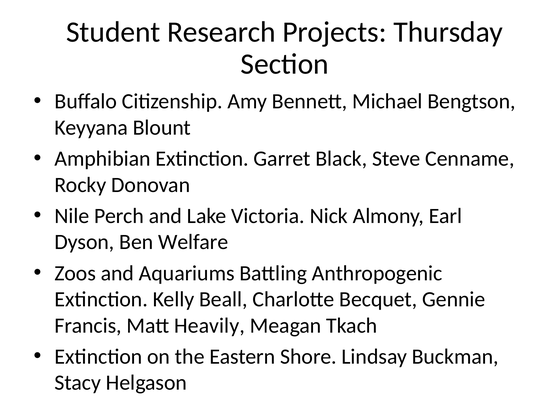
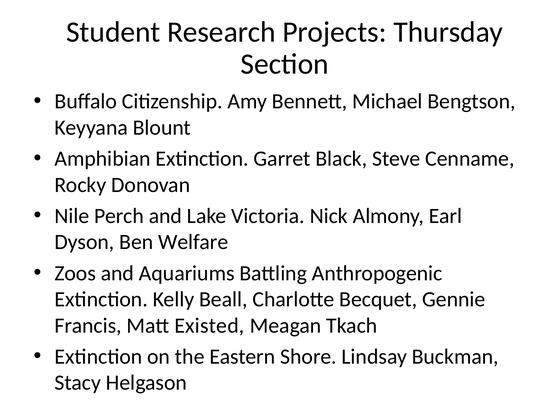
Heavily: Heavily -> Existed
